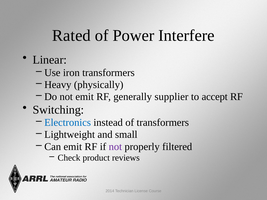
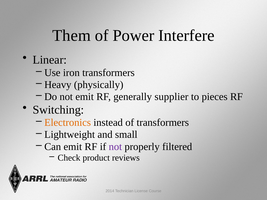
Rated: Rated -> Them
accept: accept -> pieces
Electronics colour: blue -> orange
